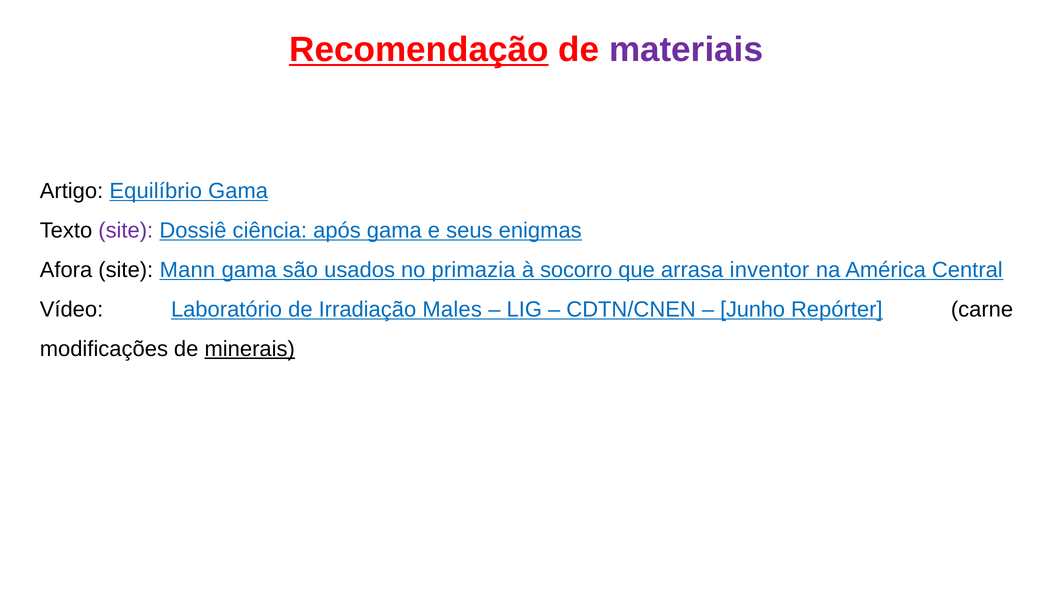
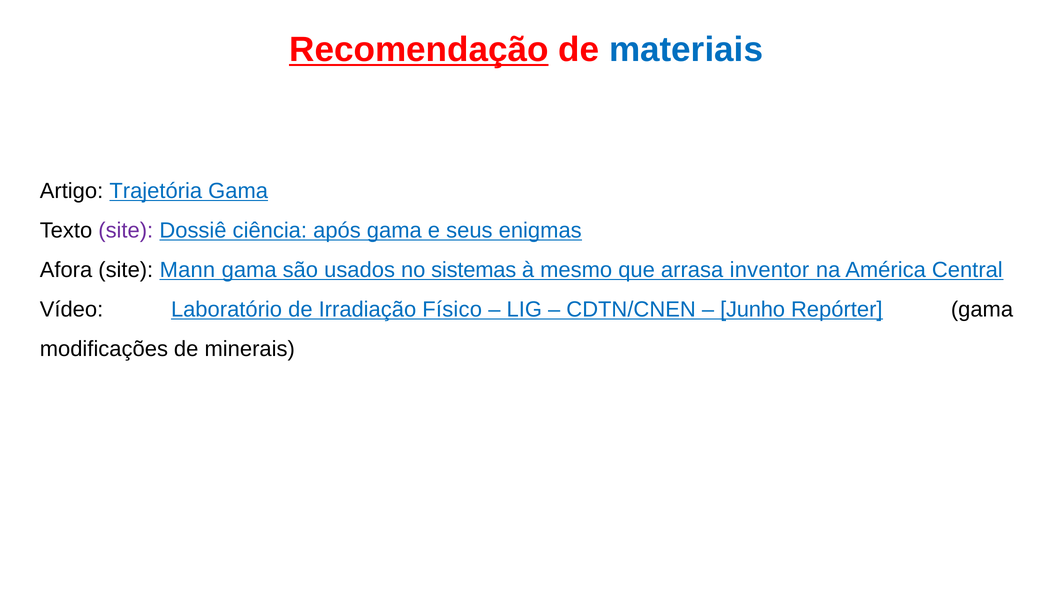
materiais colour: purple -> blue
Equilíbrio: Equilíbrio -> Trajetória
primazia: primazia -> sistemas
socorro: socorro -> mesmo
Males: Males -> Físico
Repórter carne: carne -> gama
minerais underline: present -> none
